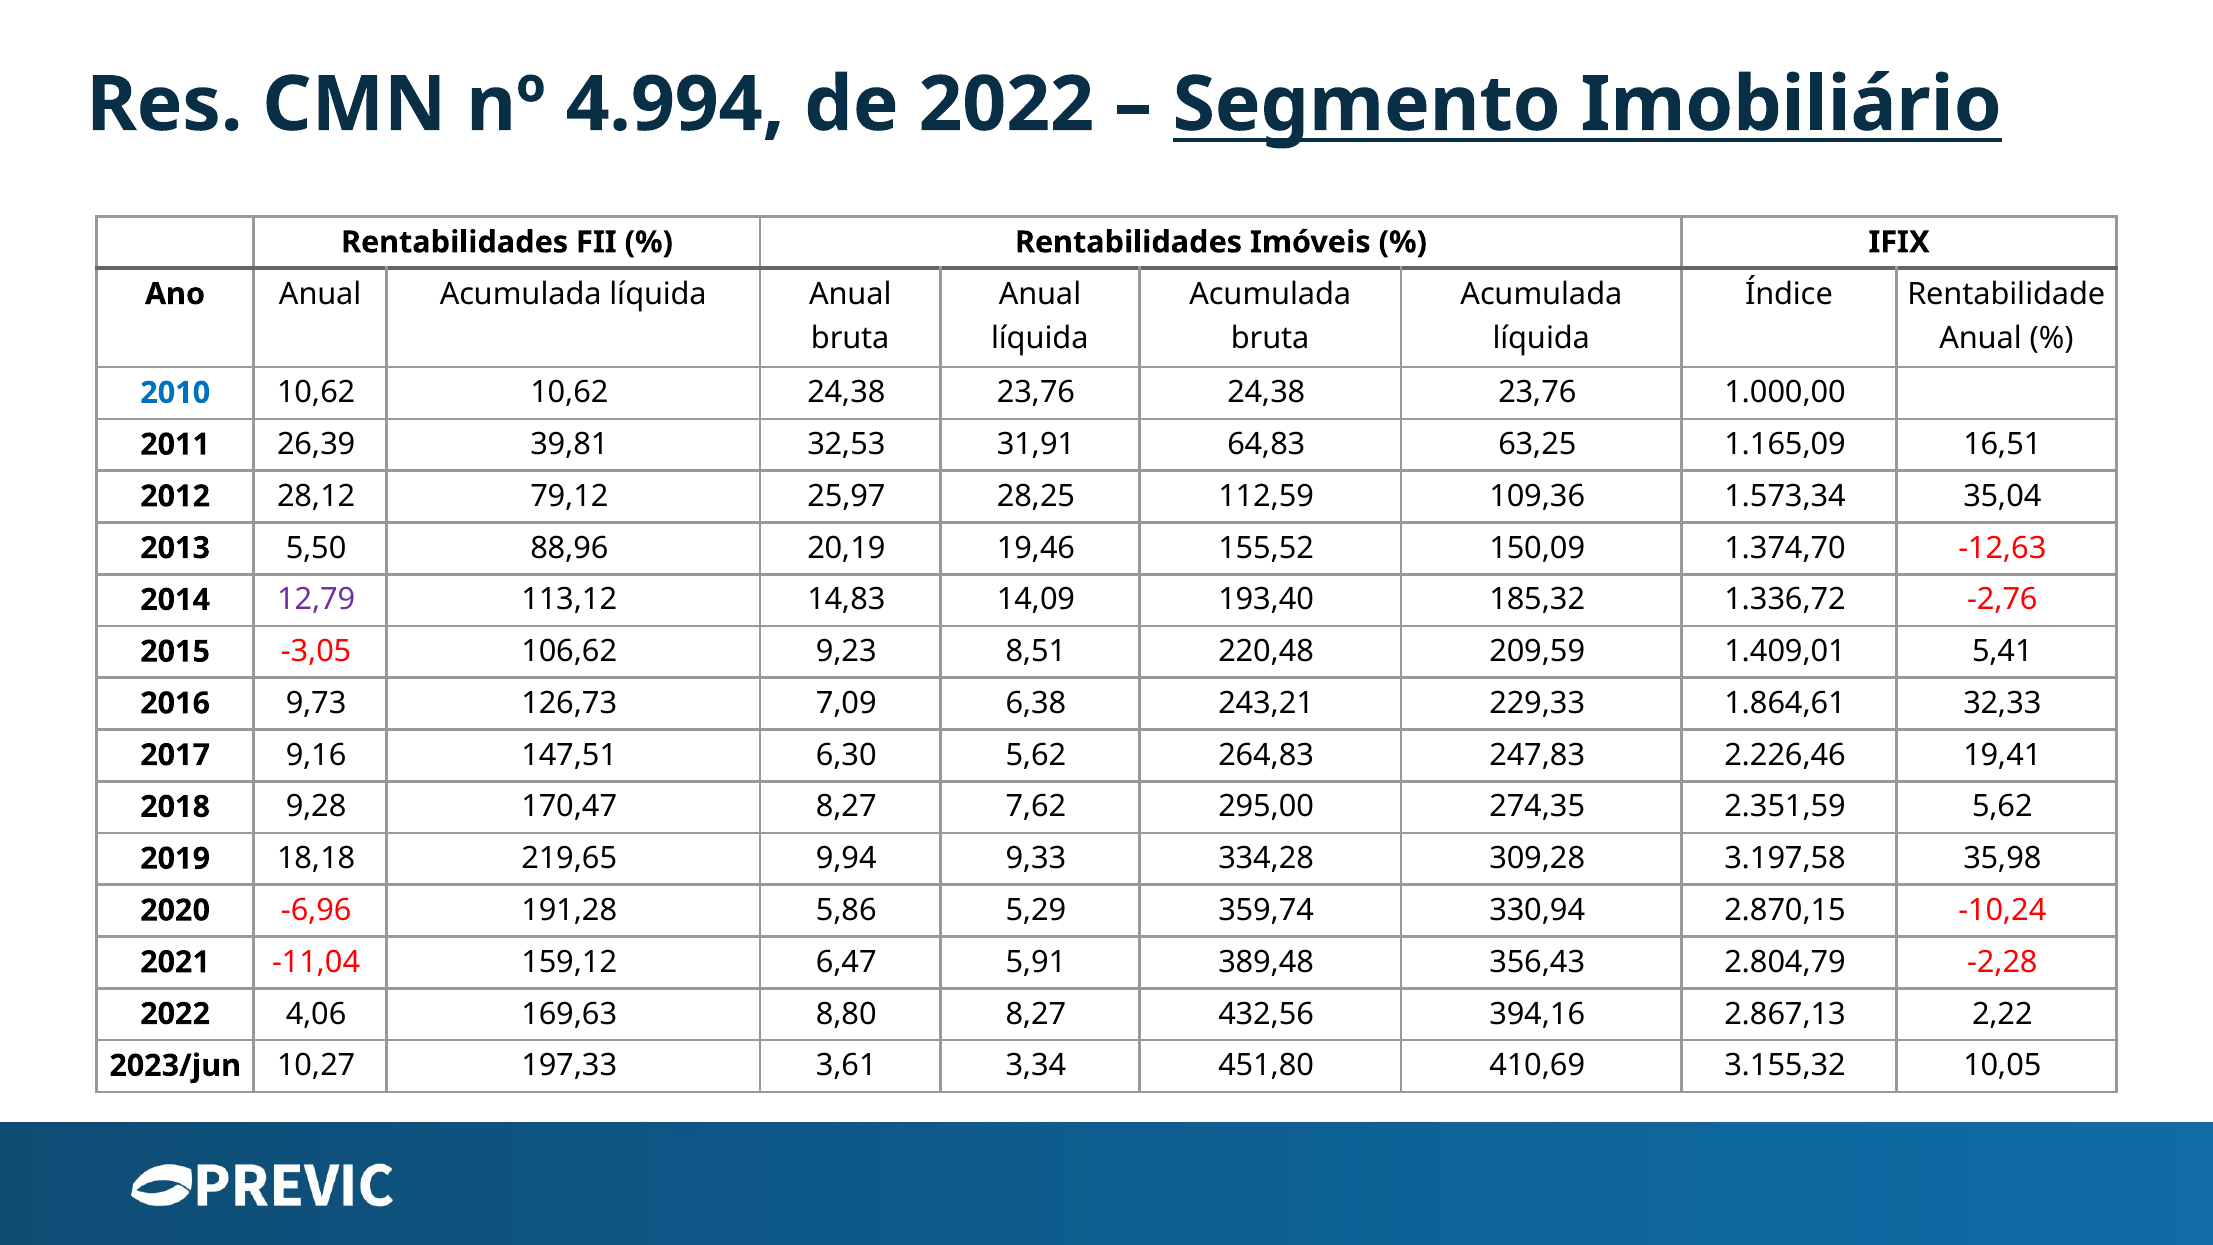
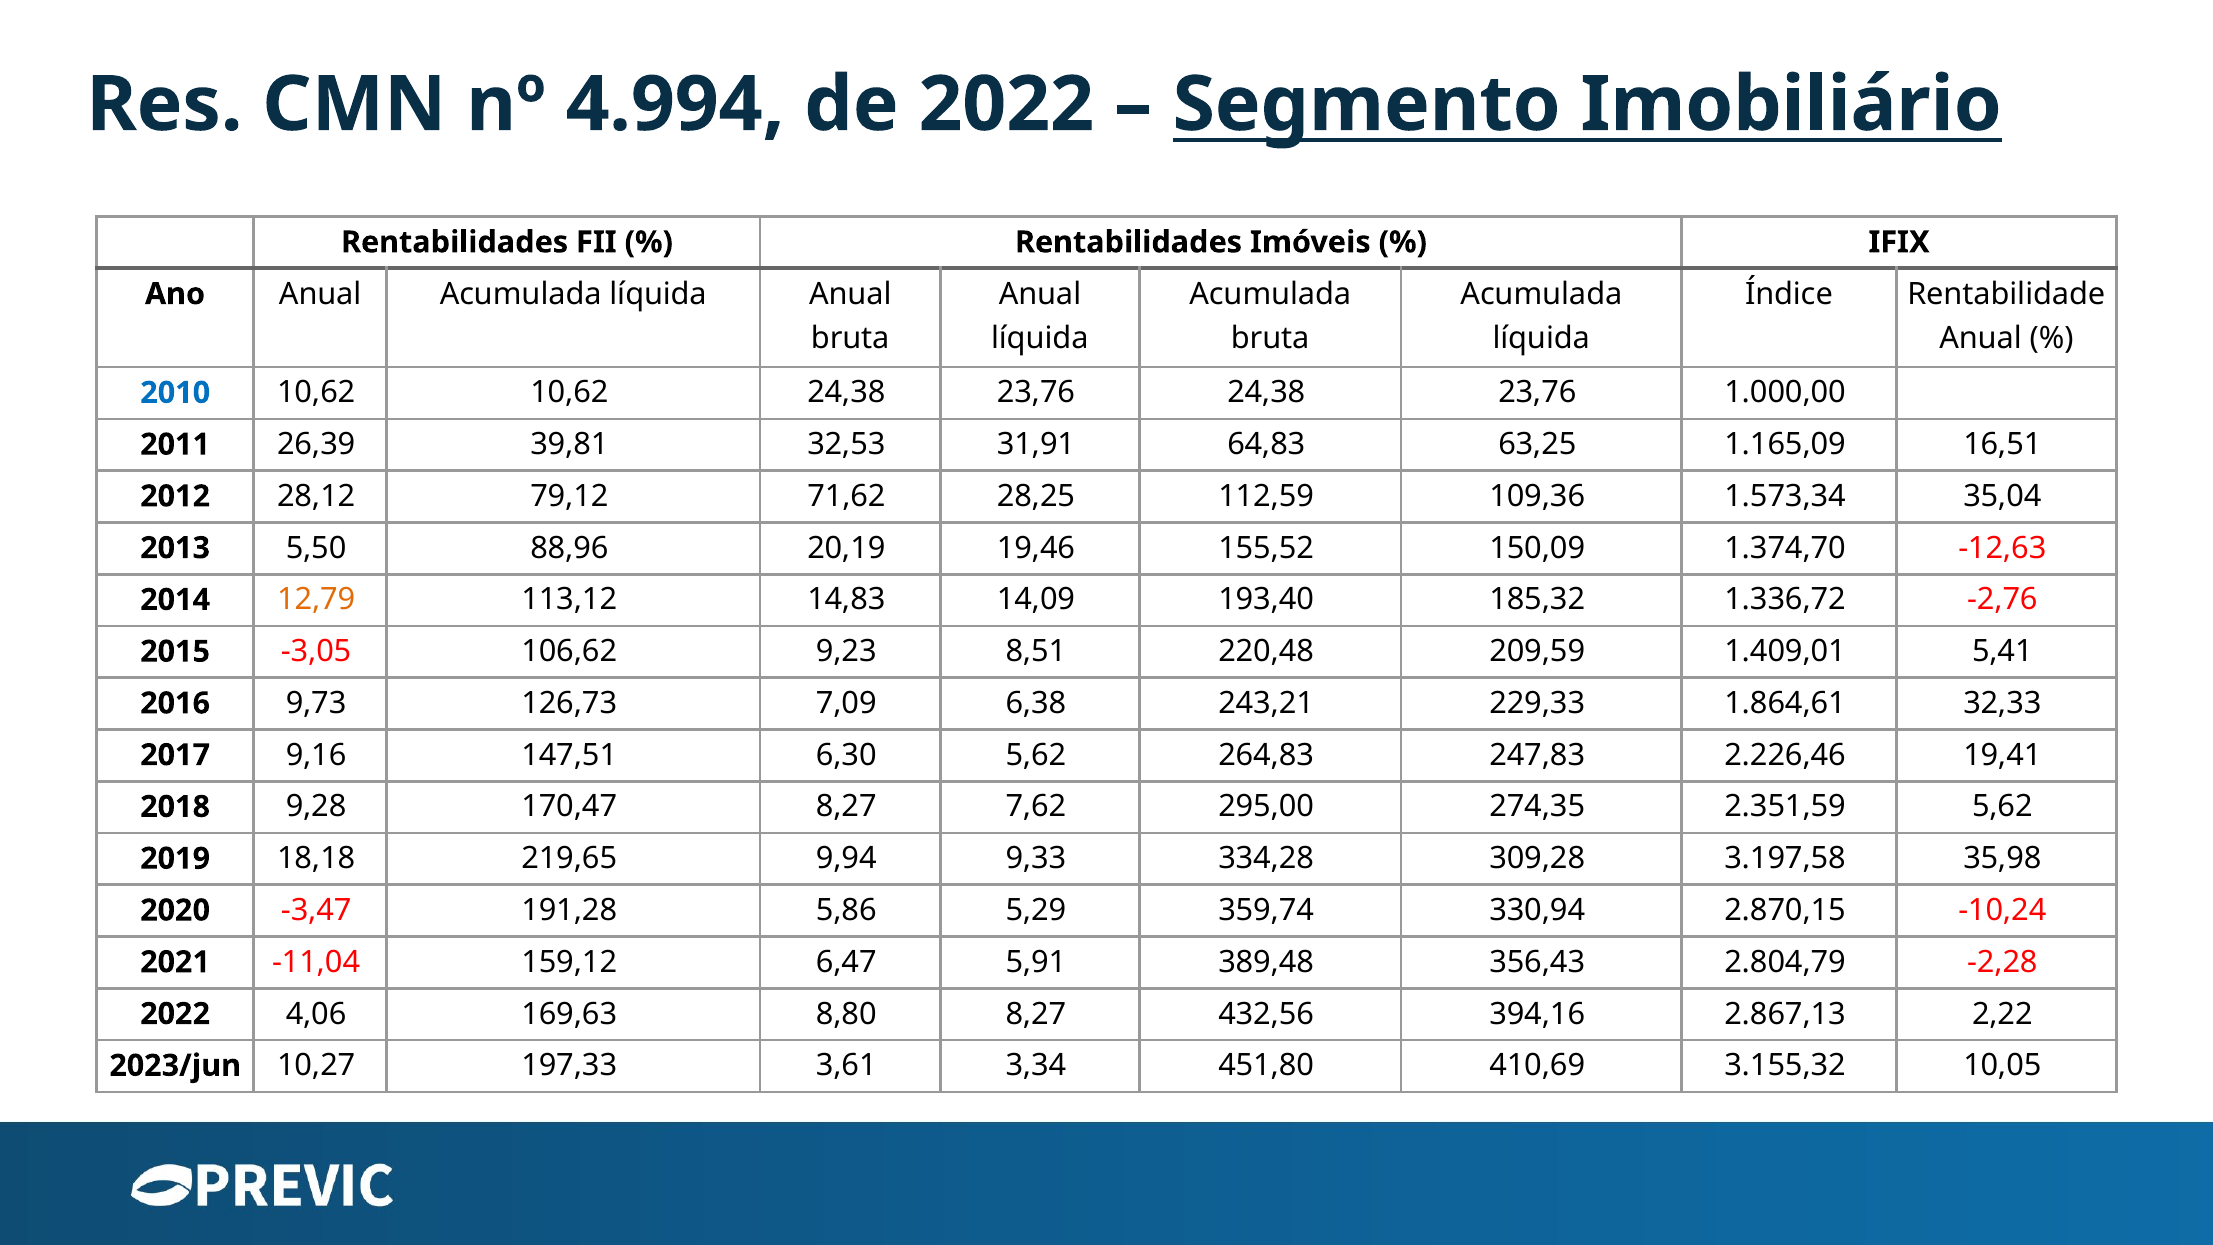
25,97: 25,97 -> 71,62
12,79 colour: purple -> orange
-6,96: -6,96 -> -3,47
